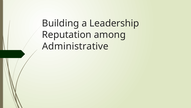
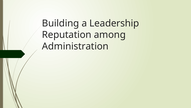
Administrative: Administrative -> Administration
